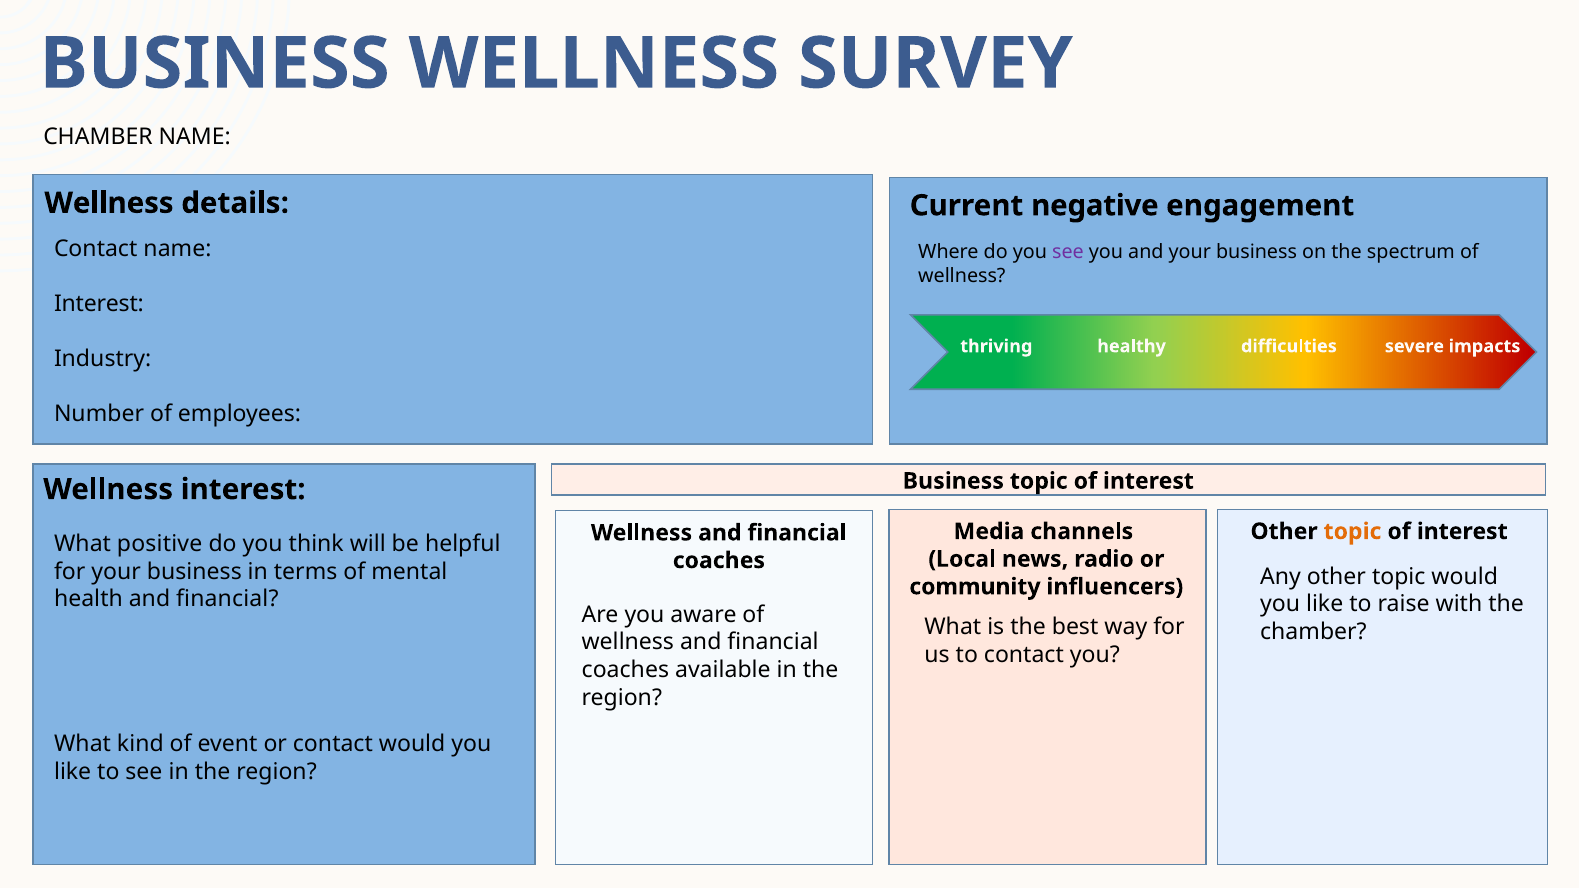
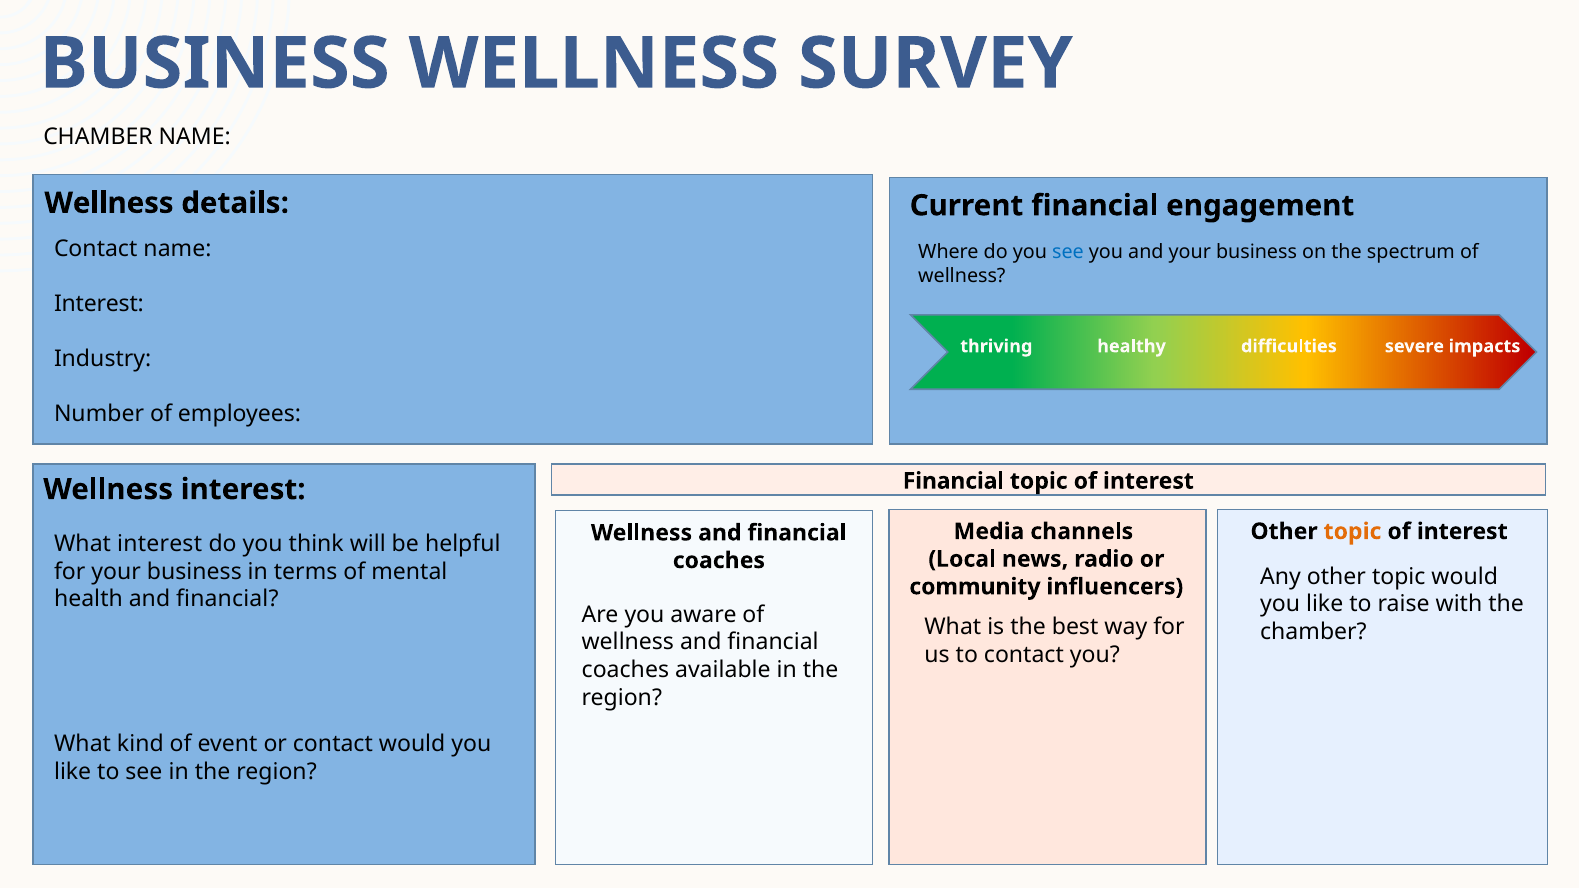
Current negative: negative -> financial
see at (1068, 252) colour: purple -> blue
Business at (953, 481): Business -> Financial
What positive: positive -> interest
